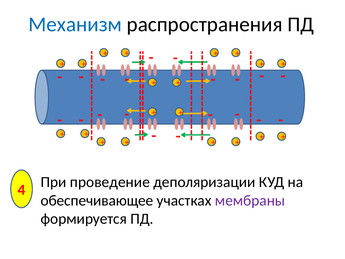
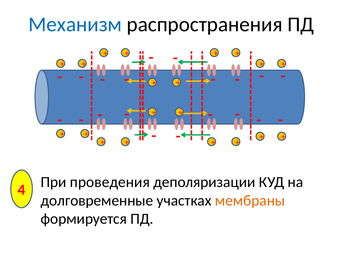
проведение: проведение -> проведения
обеспечивающее: обеспечивающее -> долговременные
мембраны colour: purple -> orange
